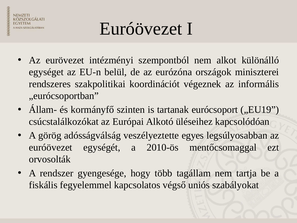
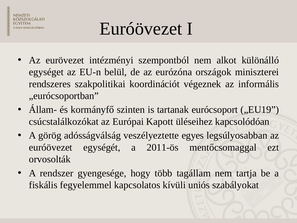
Alkotó: Alkotó -> Kapott
2010-ös: 2010-ös -> 2011-ös
végső: végső -> kívüli
